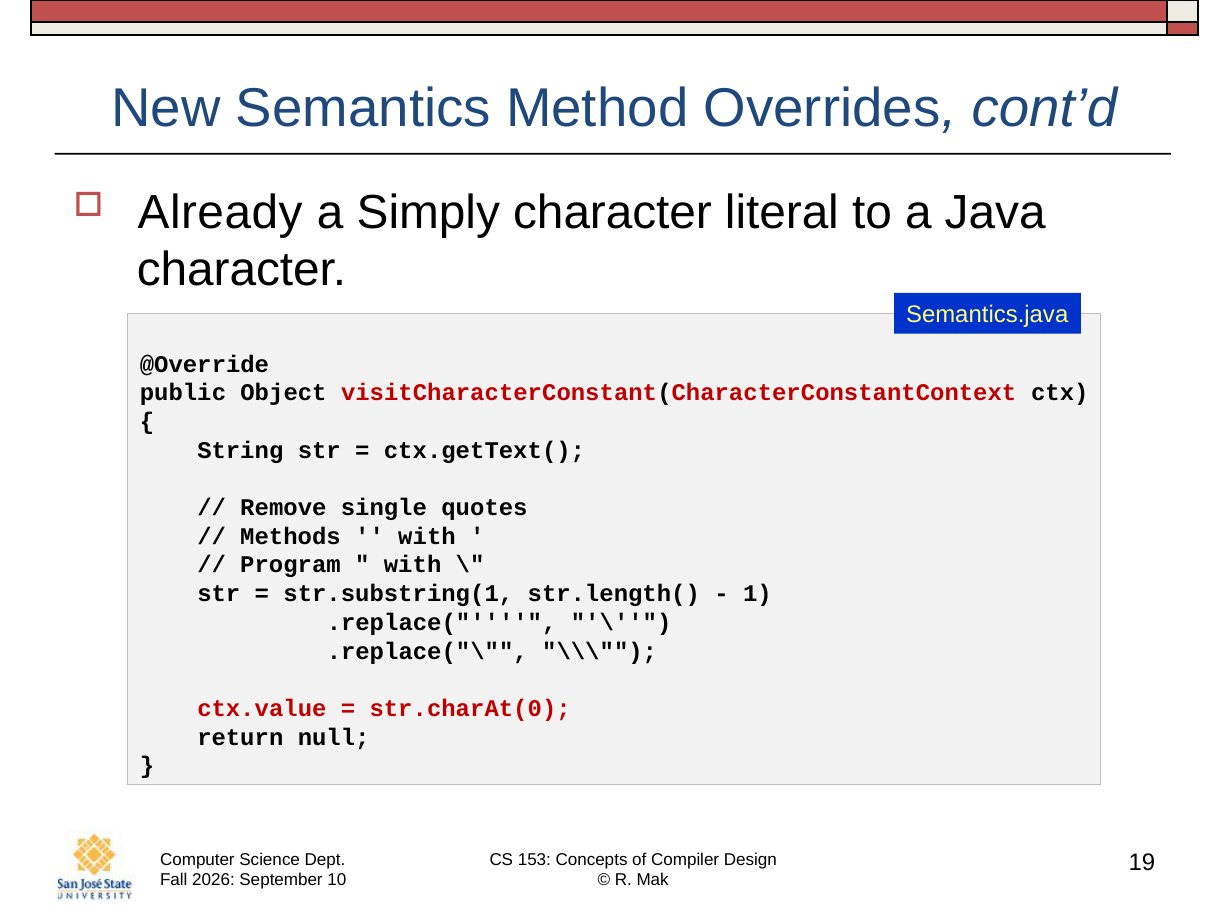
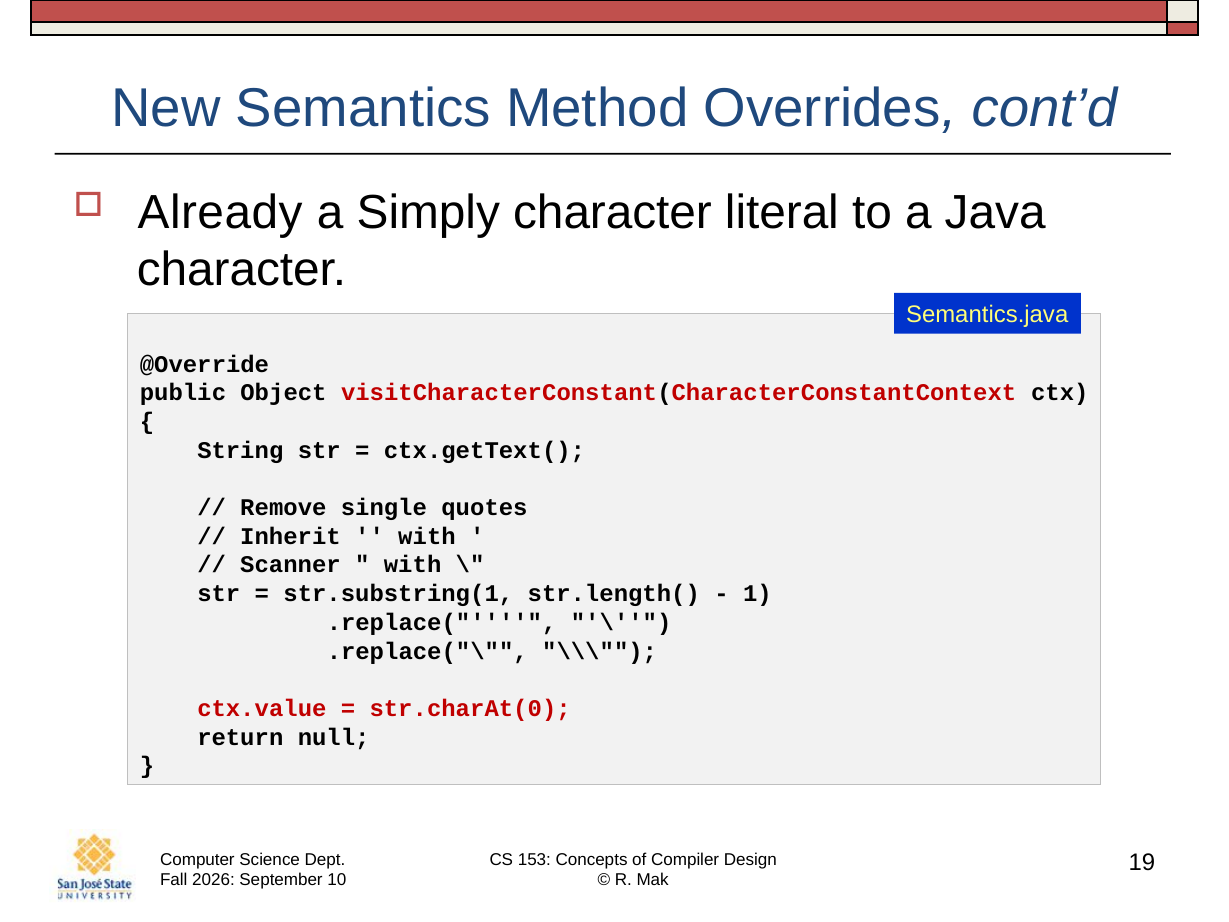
Methods: Methods -> Inherit
Program: Program -> Scanner
